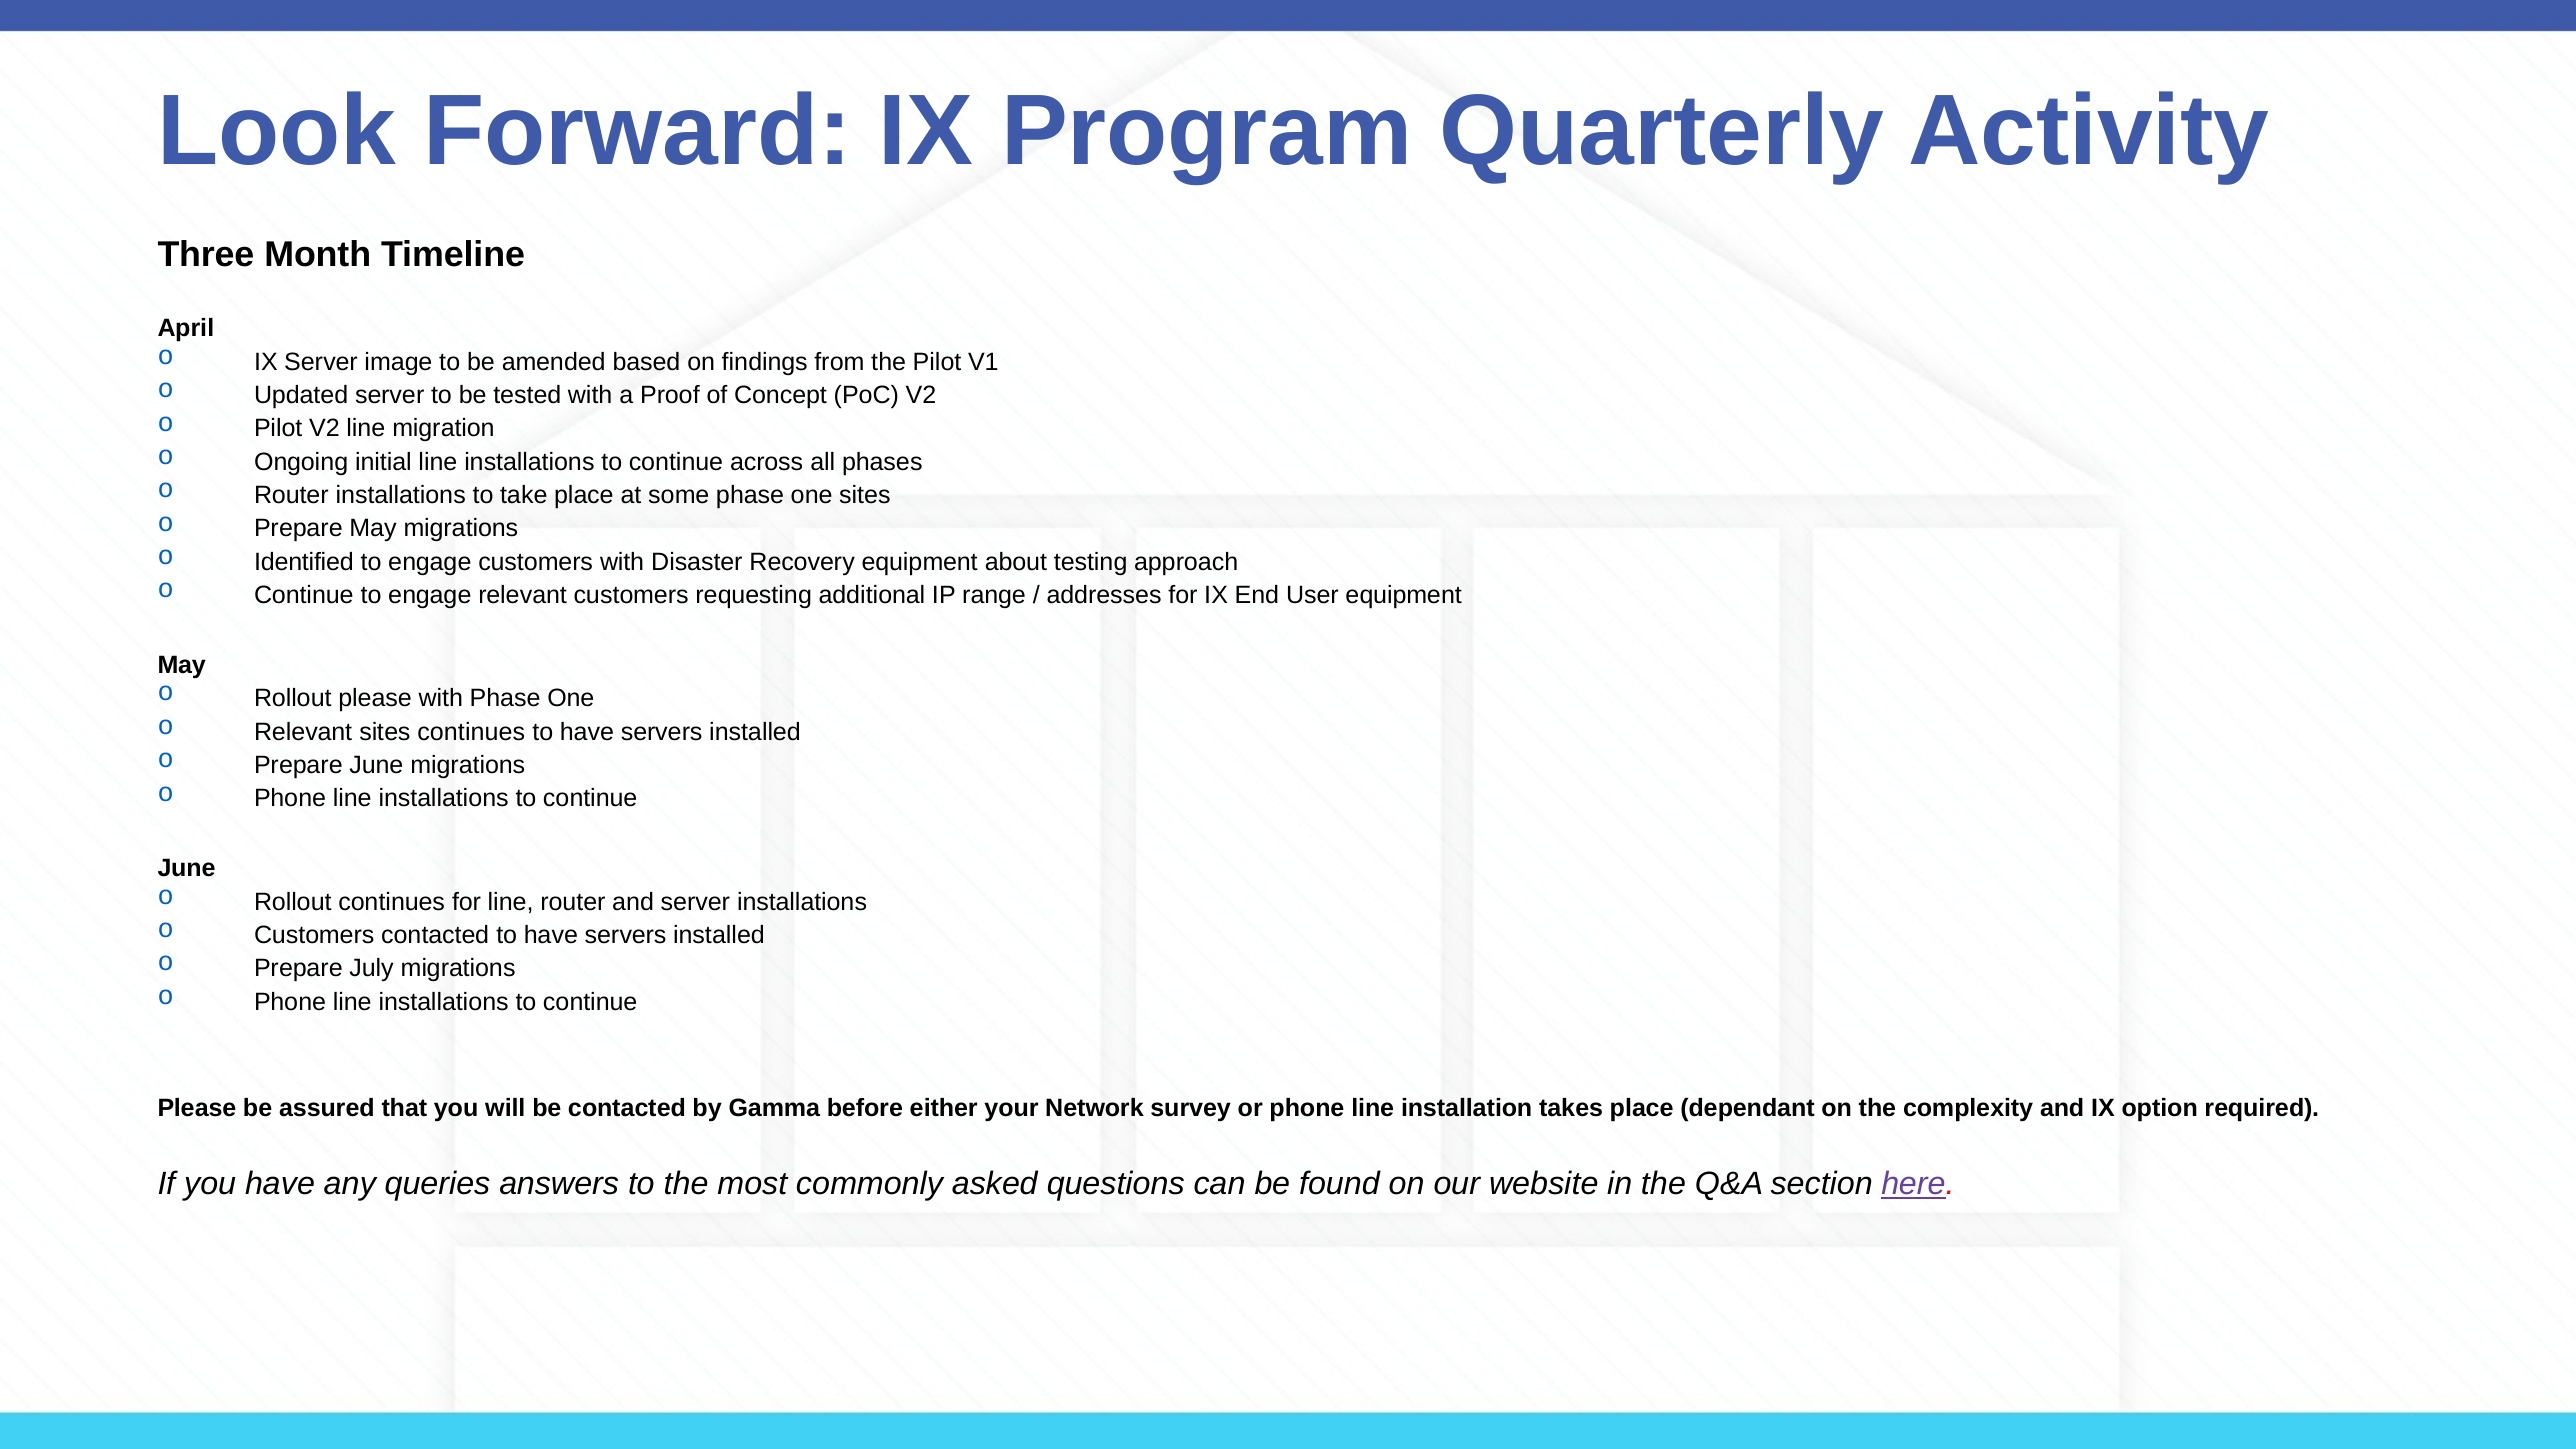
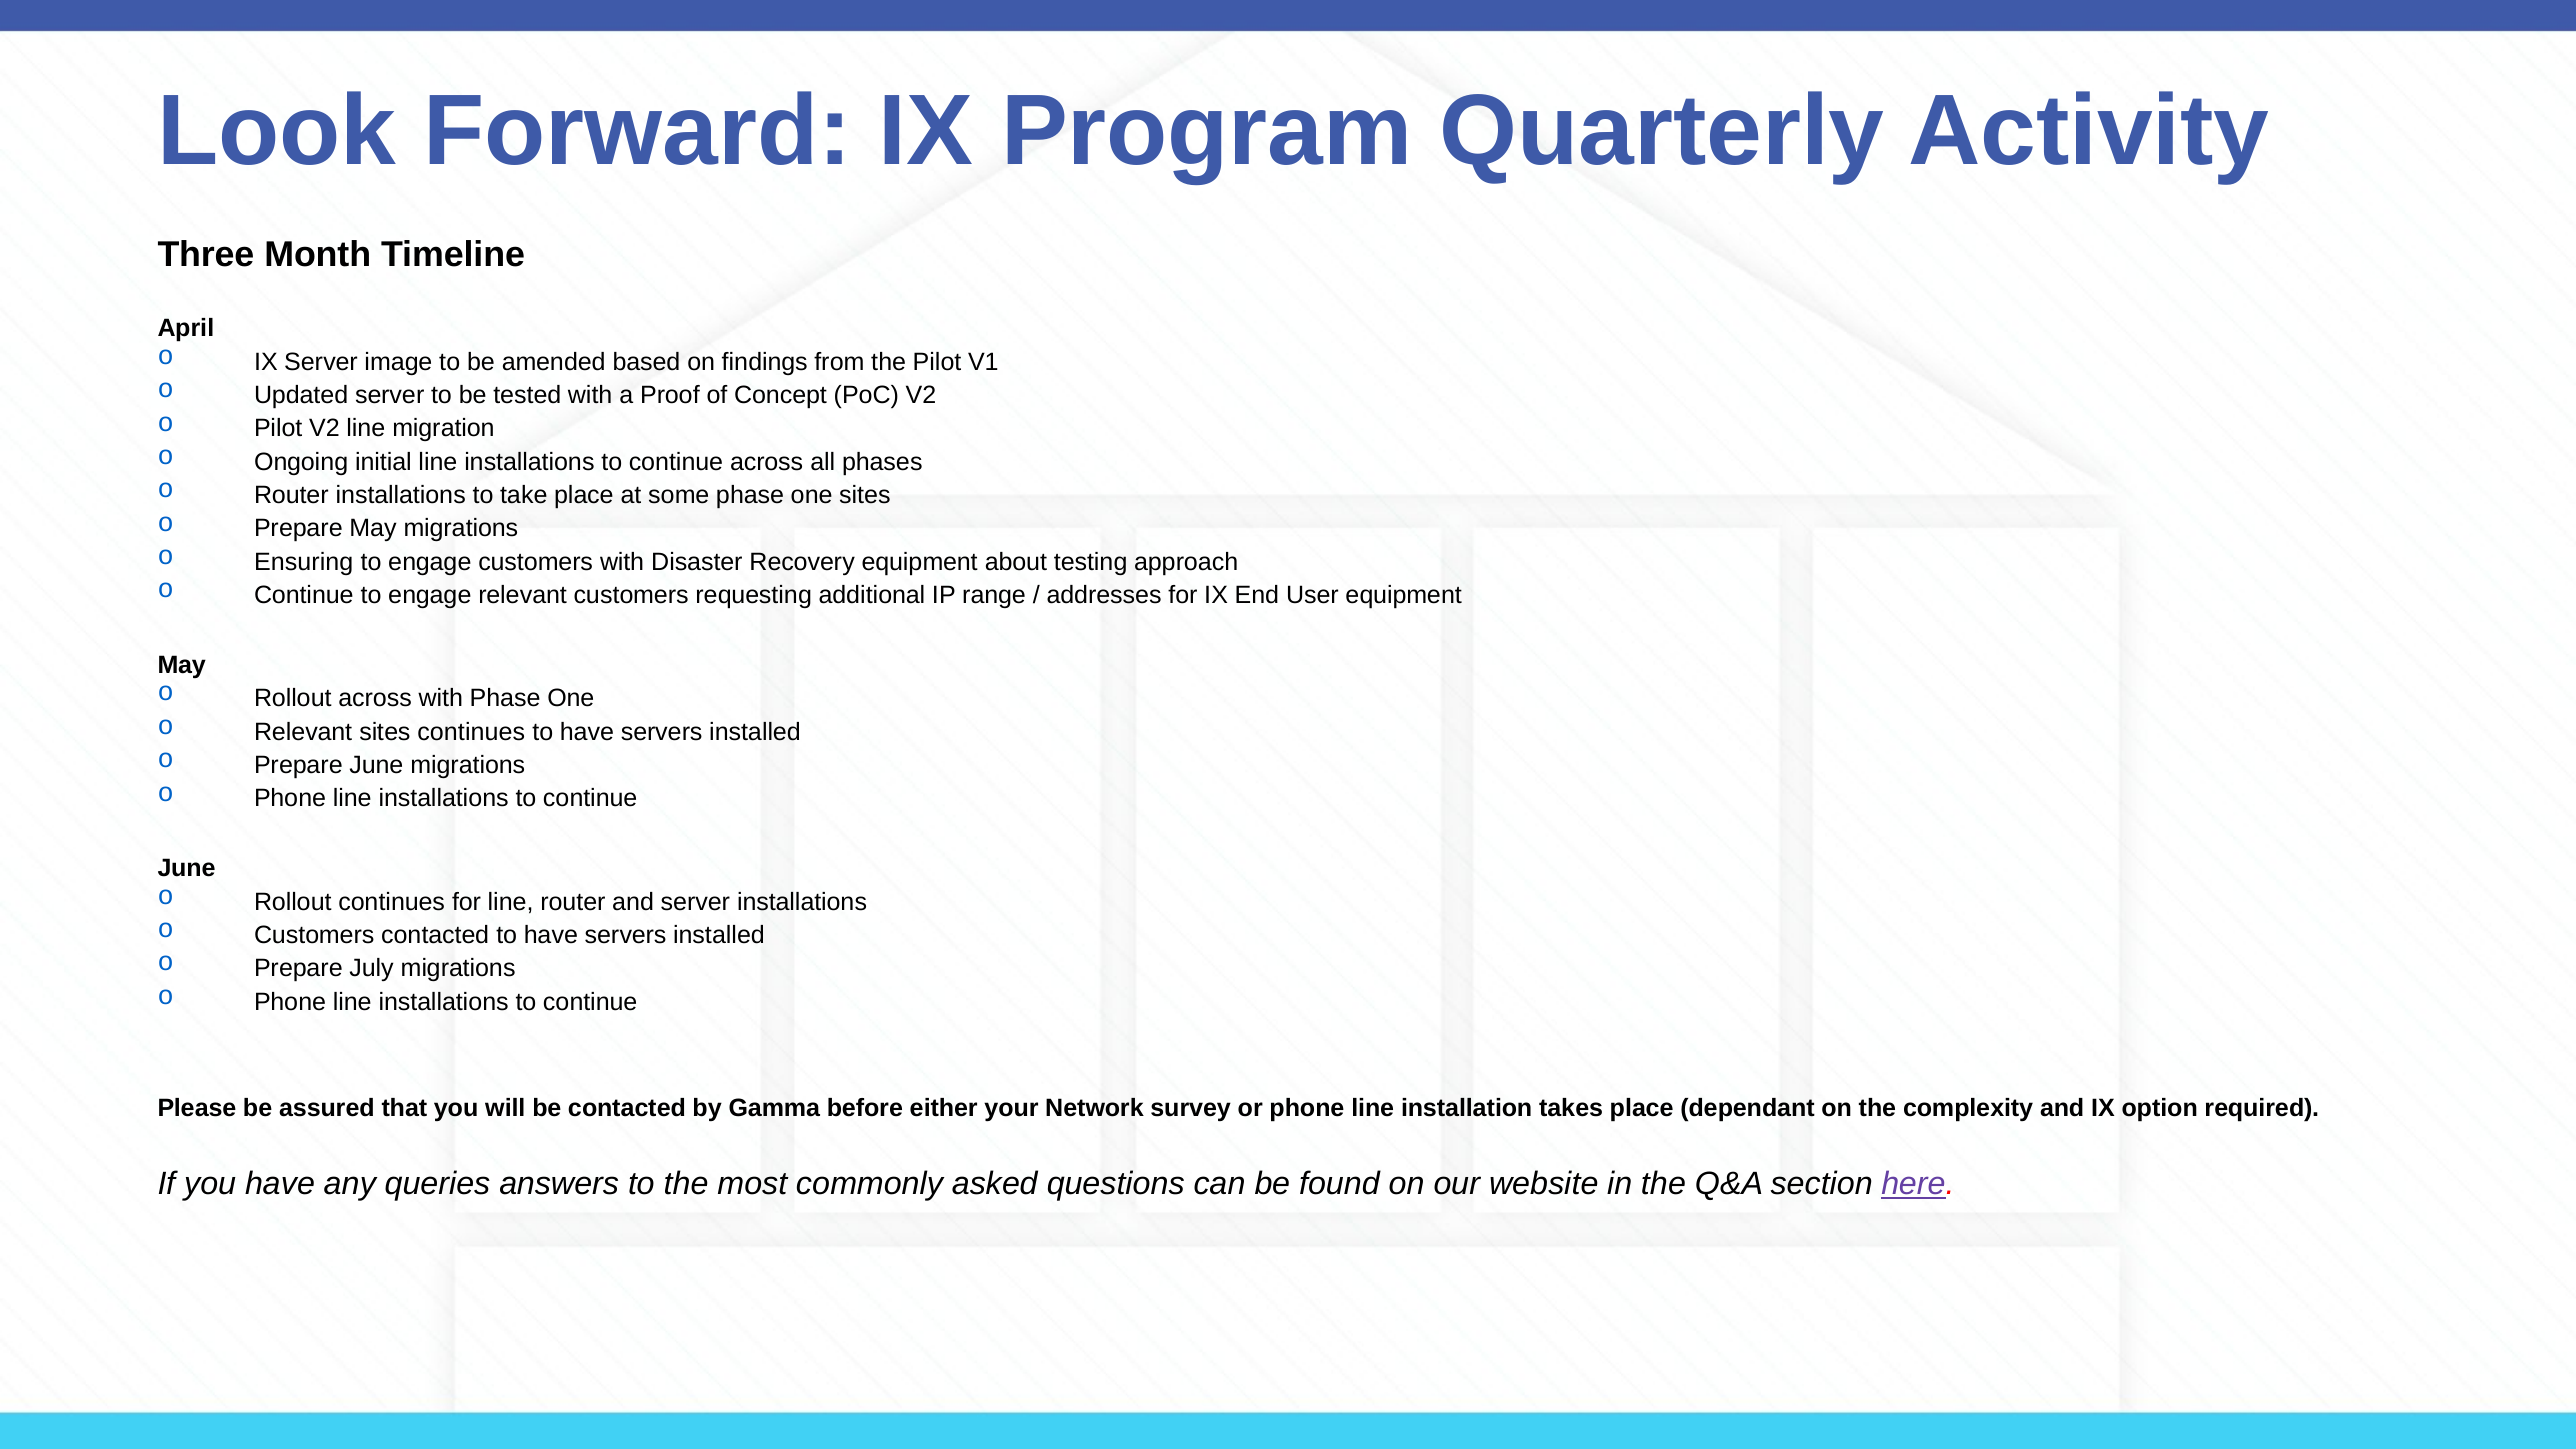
Identified: Identified -> Ensuring
Rollout please: please -> across
